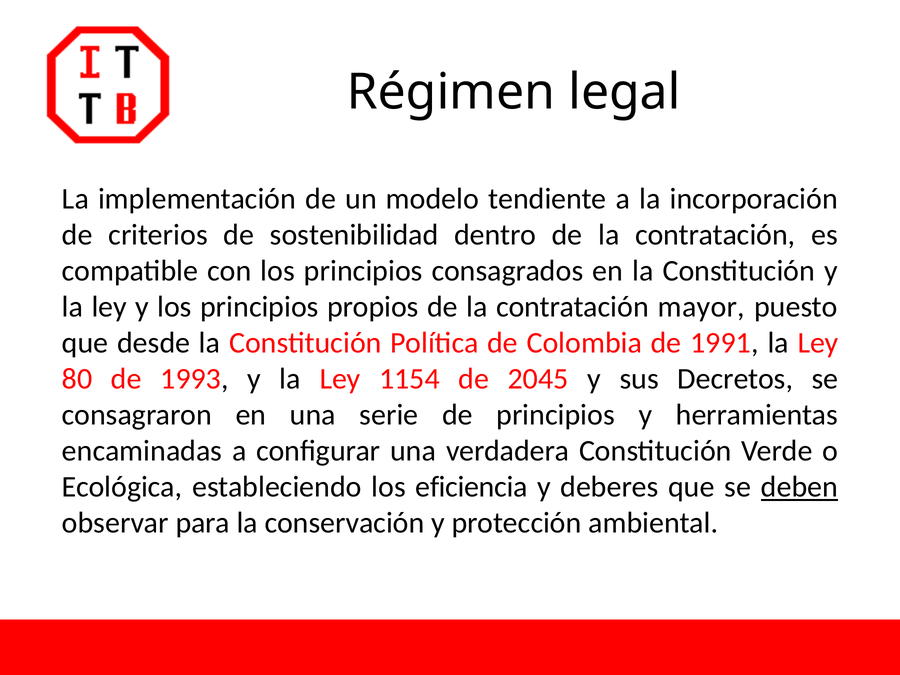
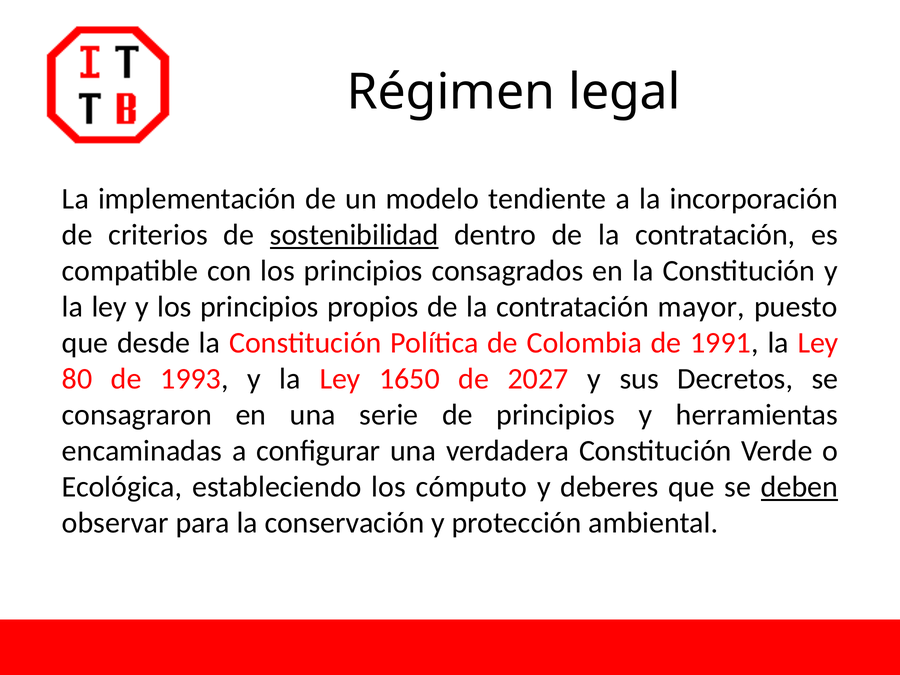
sostenibilidad underline: none -> present
1154: 1154 -> 1650
2045: 2045 -> 2027
eficiencia: eficiencia -> cómputo
